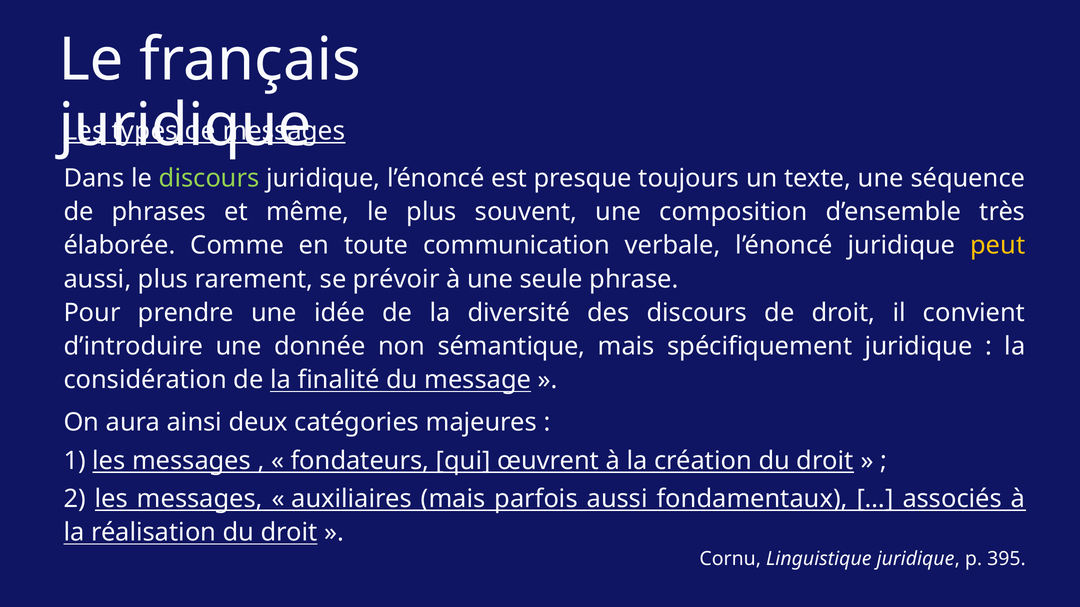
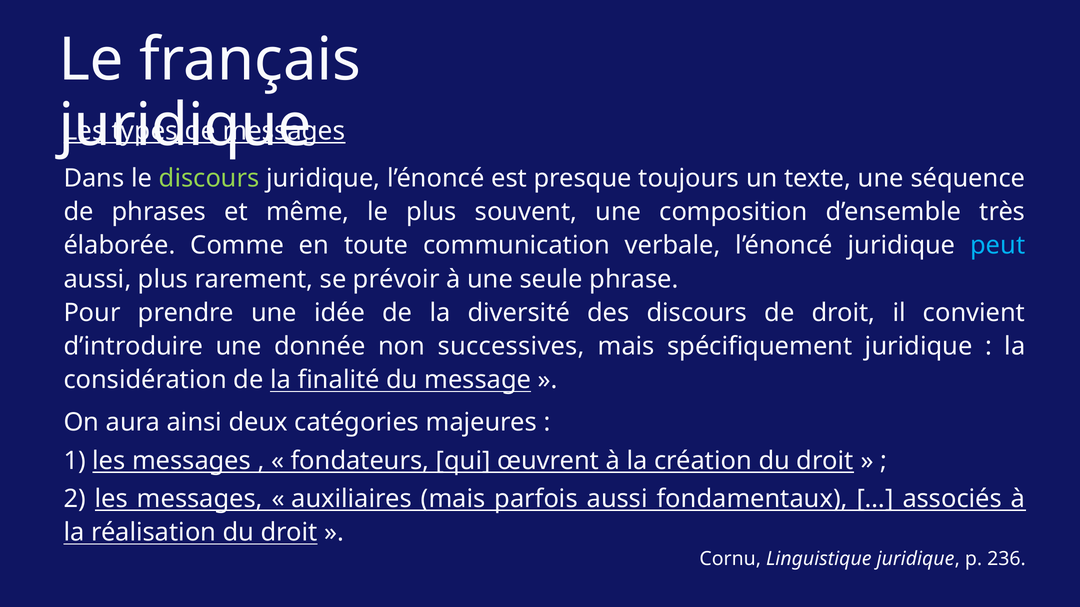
peut colour: yellow -> light blue
sémantique: sémantique -> successives
395: 395 -> 236
